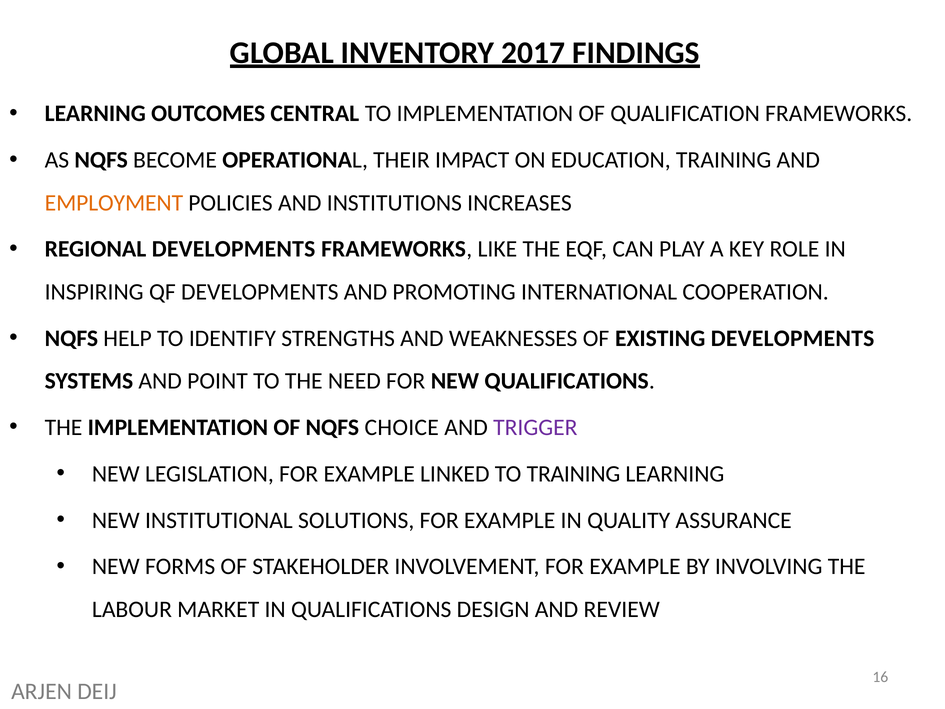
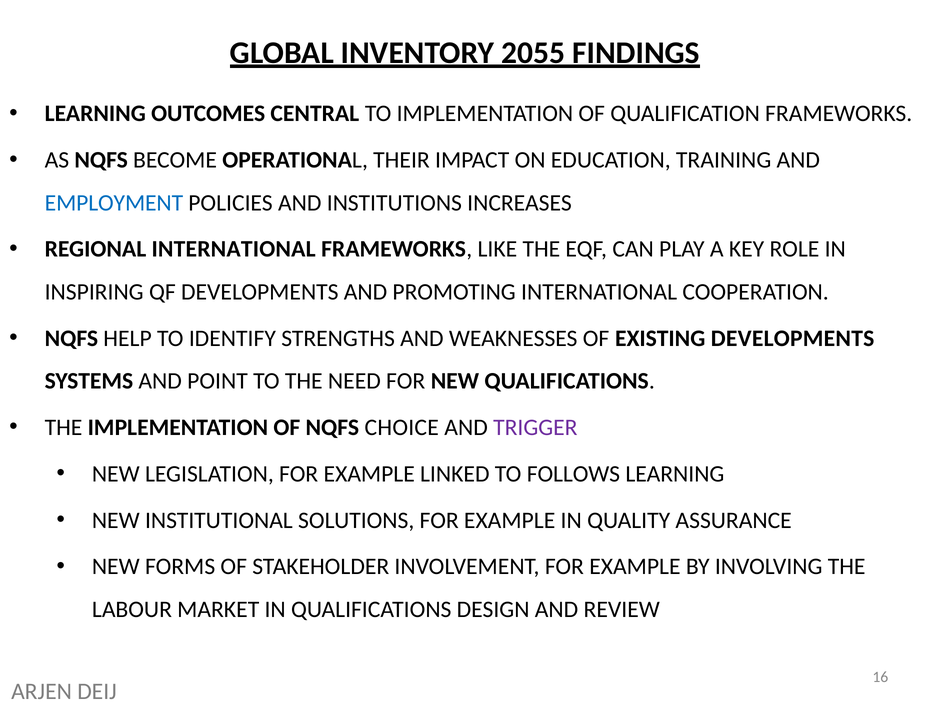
2017: 2017 -> 2055
EMPLOYMENT colour: orange -> blue
REGIONAL DEVELOPMENTS: DEVELOPMENTS -> INTERNATIONAL
TO TRAINING: TRAINING -> FOLLOWS
